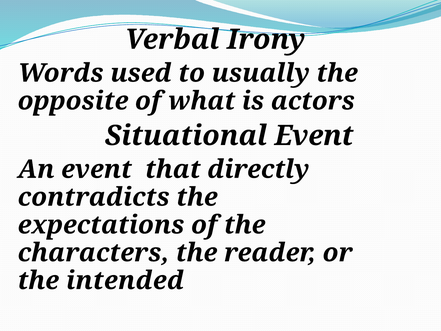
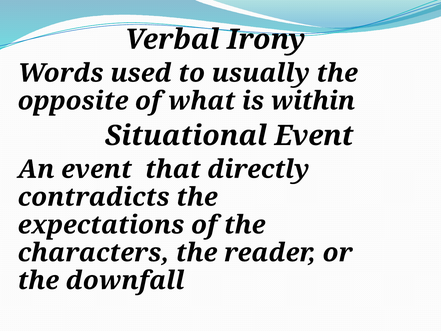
actors: actors -> within
intended: intended -> downfall
